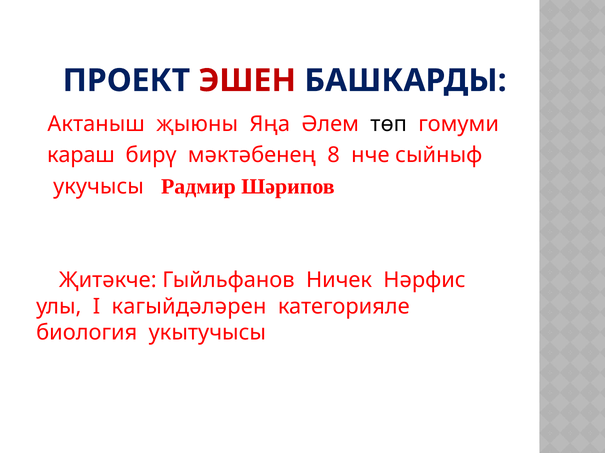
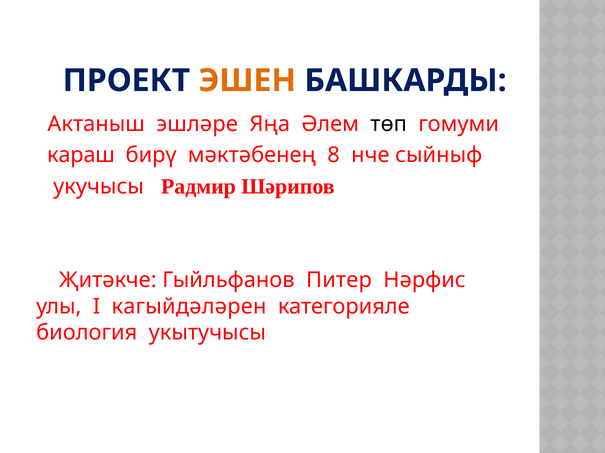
ЭШЕН colour: red -> orange
җыюны: җыюны -> эшләре
Ничек: Ничек -> Питер
